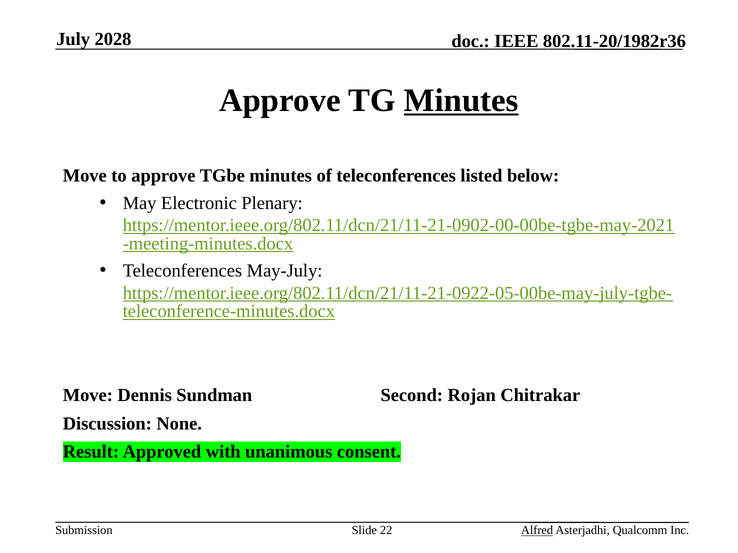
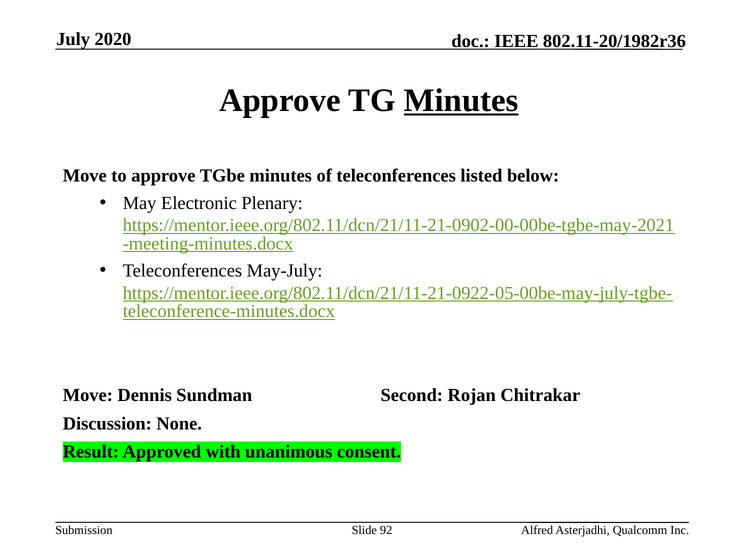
2028: 2028 -> 2020
22: 22 -> 92
Alfred underline: present -> none
